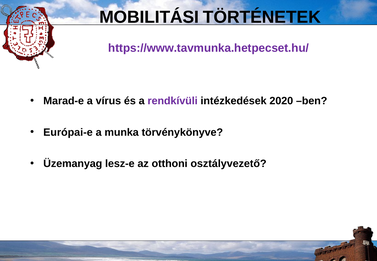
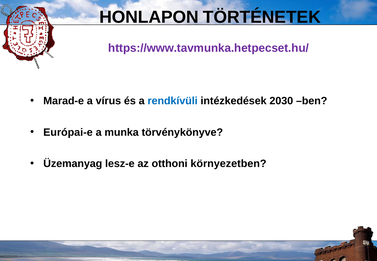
MOBILITÁSI: MOBILITÁSI -> HONLAPON
rendkívüli colour: purple -> blue
2020: 2020 -> 2030
osztályvezető: osztályvezető -> környezetben
